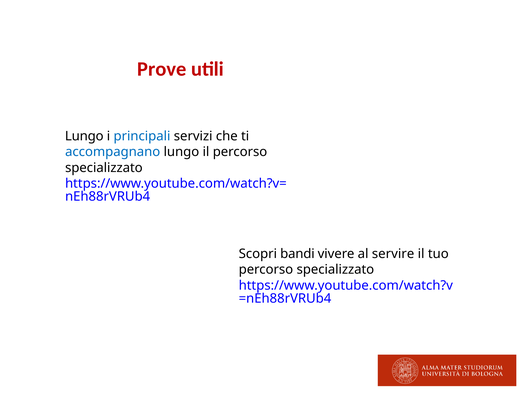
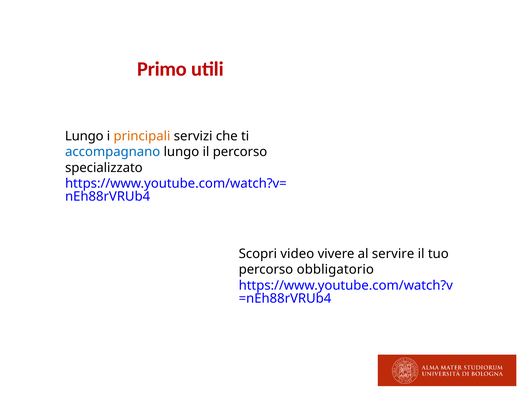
Prove: Prove -> Primo
principali colour: blue -> orange
bandi: bandi -> video
specializzato at (335, 269): specializzato -> obbligatorio
